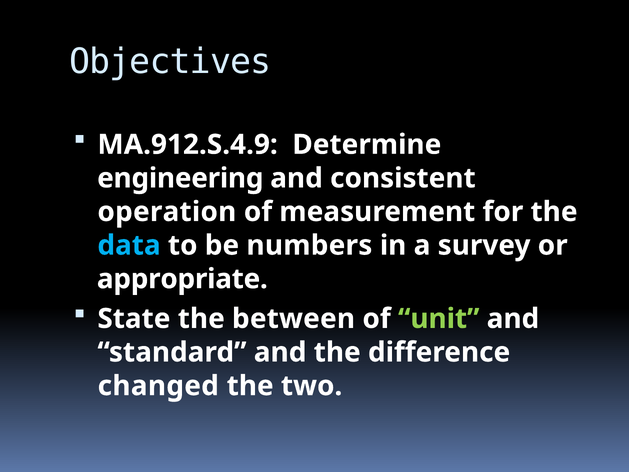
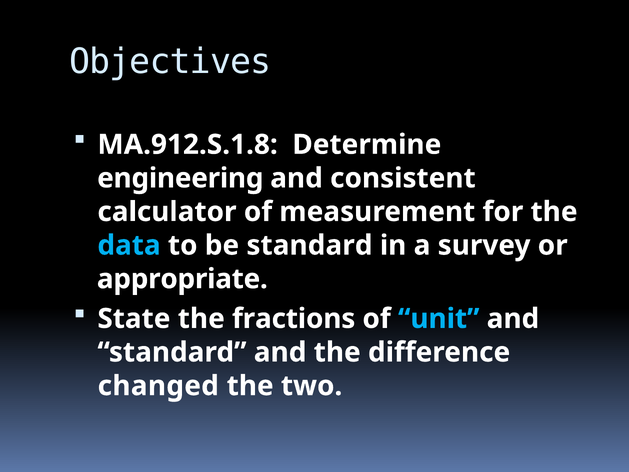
MA.912.S.4.9: MA.912.S.4.9 -> MA.912.S.1.8
operation: operation -> calculator
be numbers: numbers -> standard
between: between -> fractions
unit colour: light green -> light blue
